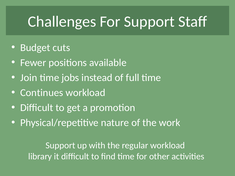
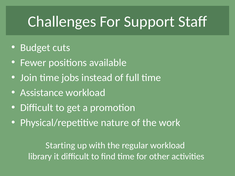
Continues: Continues -> Assistance
Support at (60, 146): Support -> Starting
